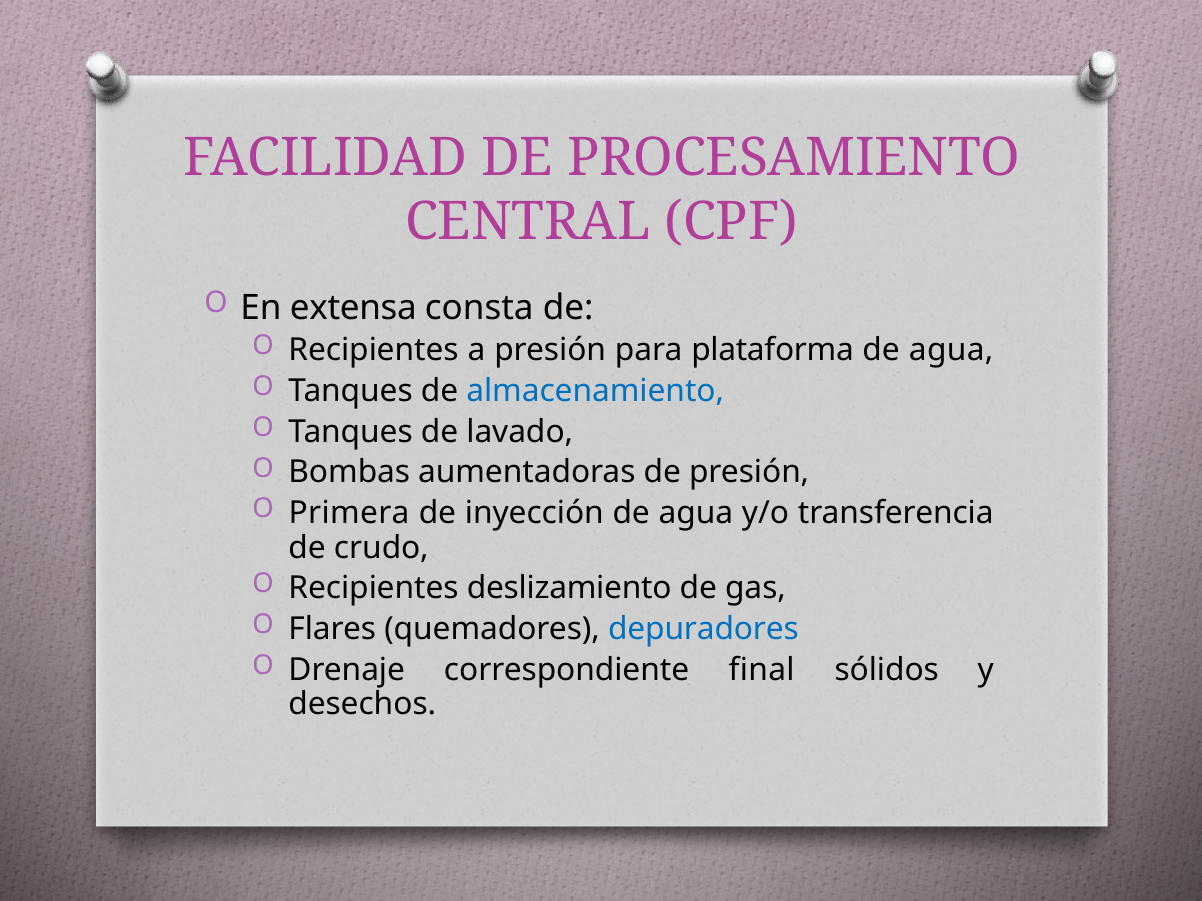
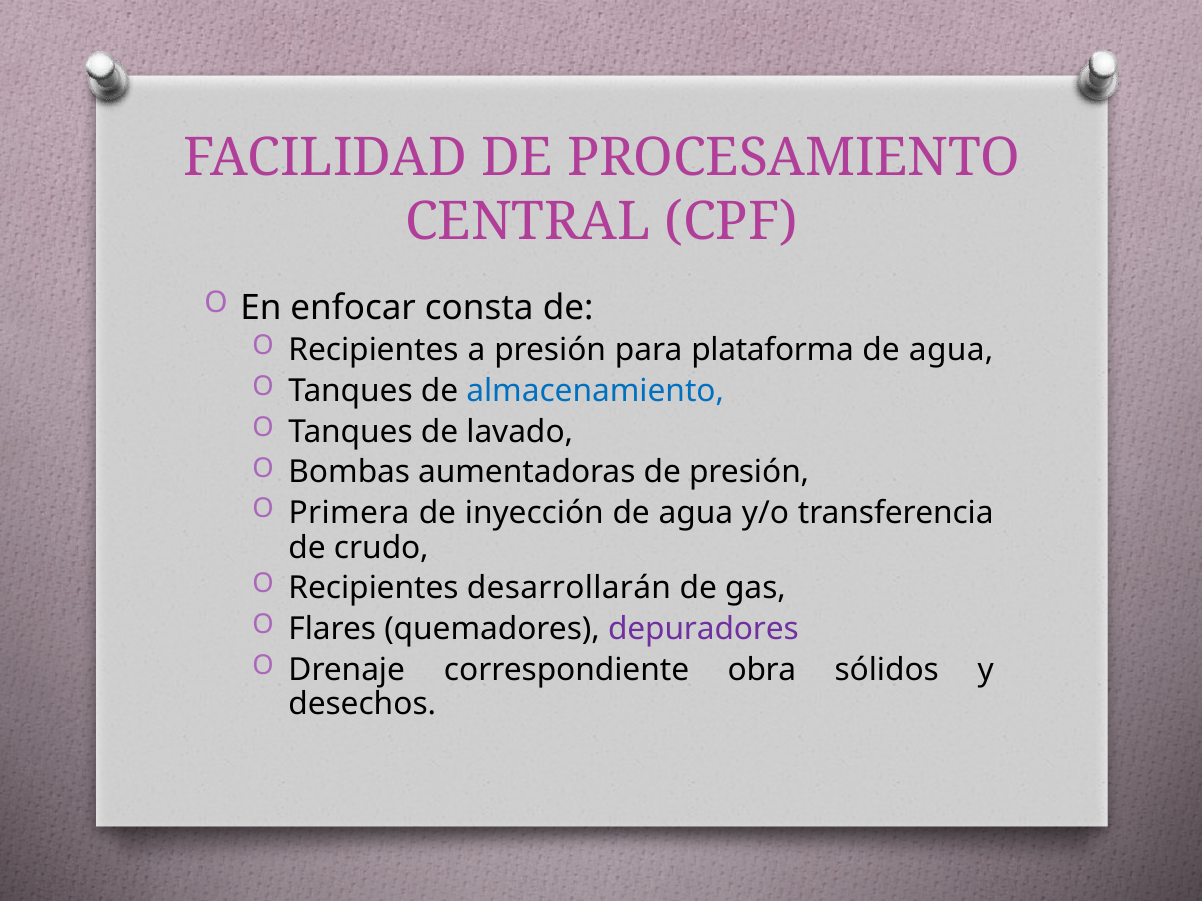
extensa: extensa -> enfocar
deslizamiento: deslizamiento -> desarrollarán
depuradores colour: blue -> purple
final: final -> obra
